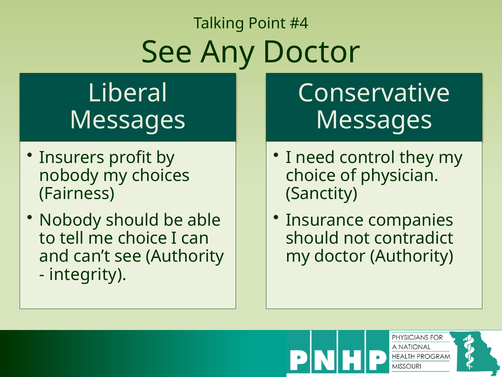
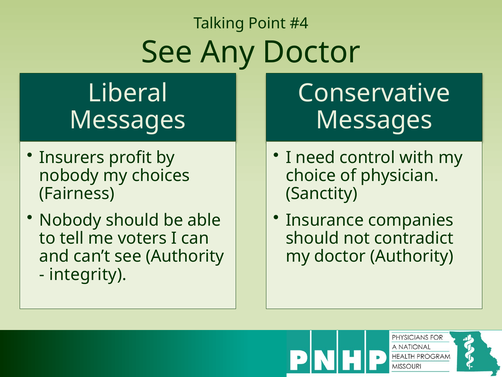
they: they -> with
me choice: choice -> voters
